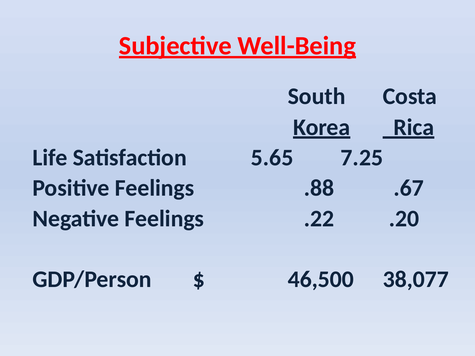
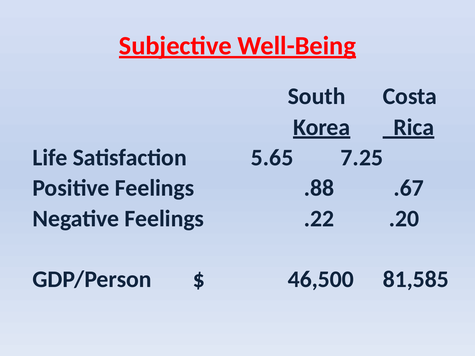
38,077: 38,077 -> 81,585
